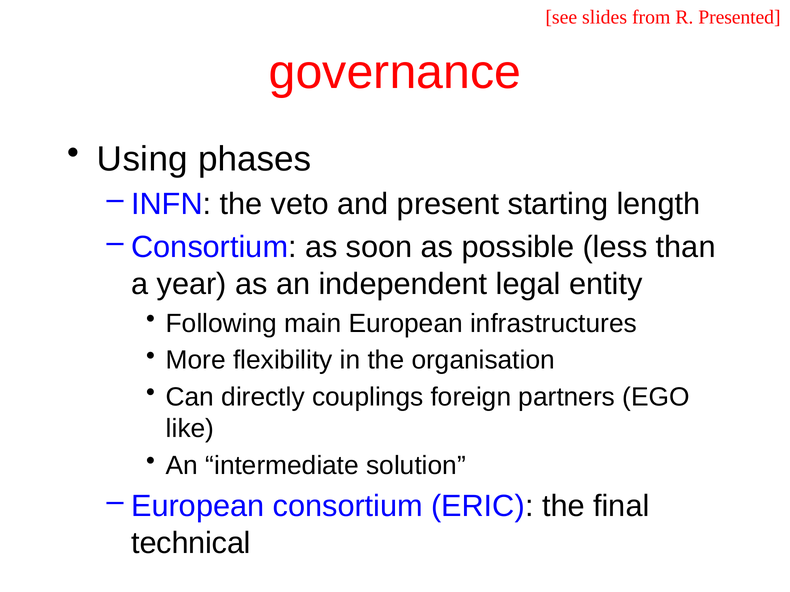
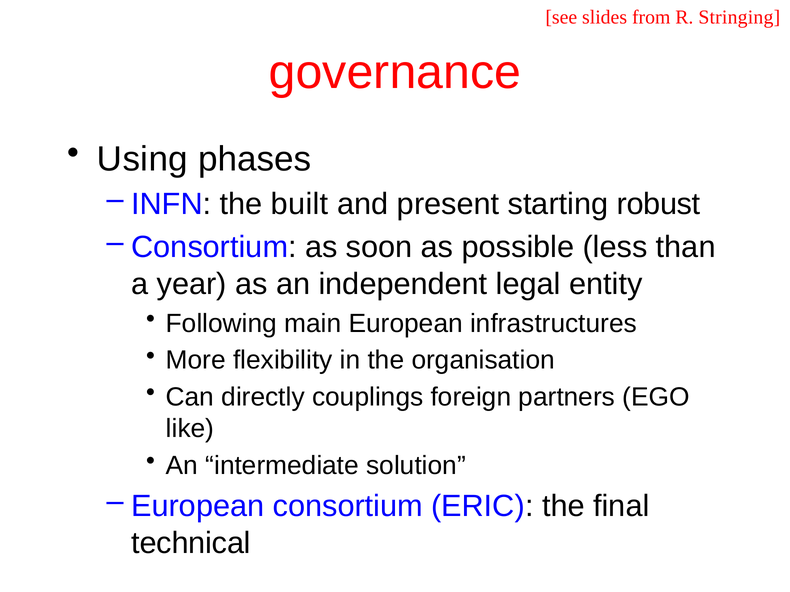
Presented: Presented -> Stringing
veto: veto -> built
length: length -> robust
